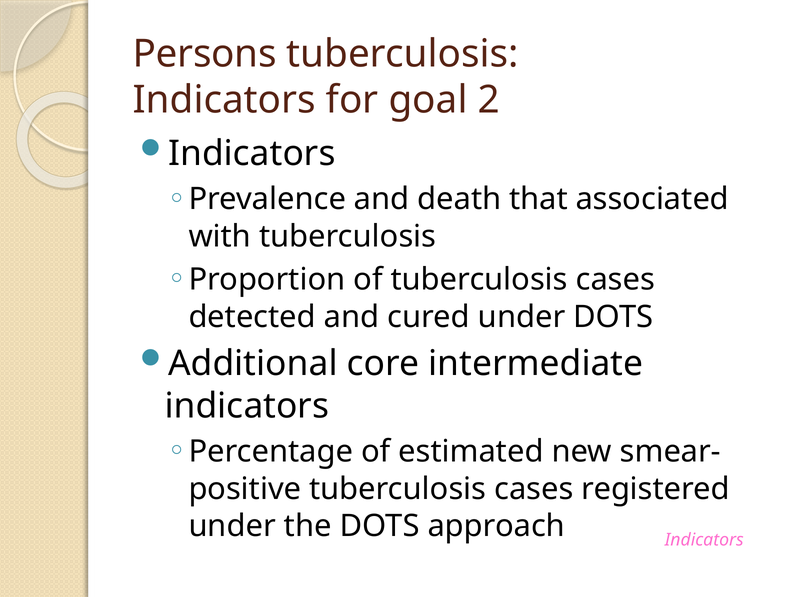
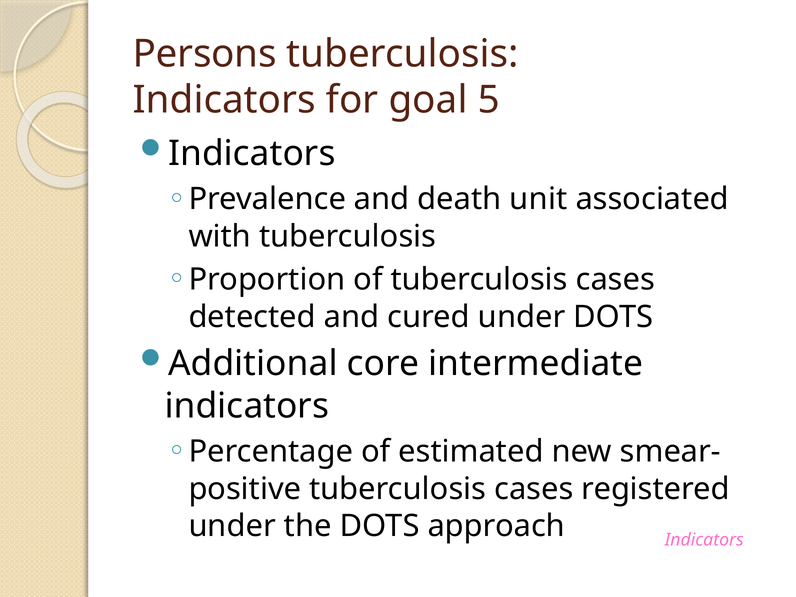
2: 2 -> 5
that: that -> unit
